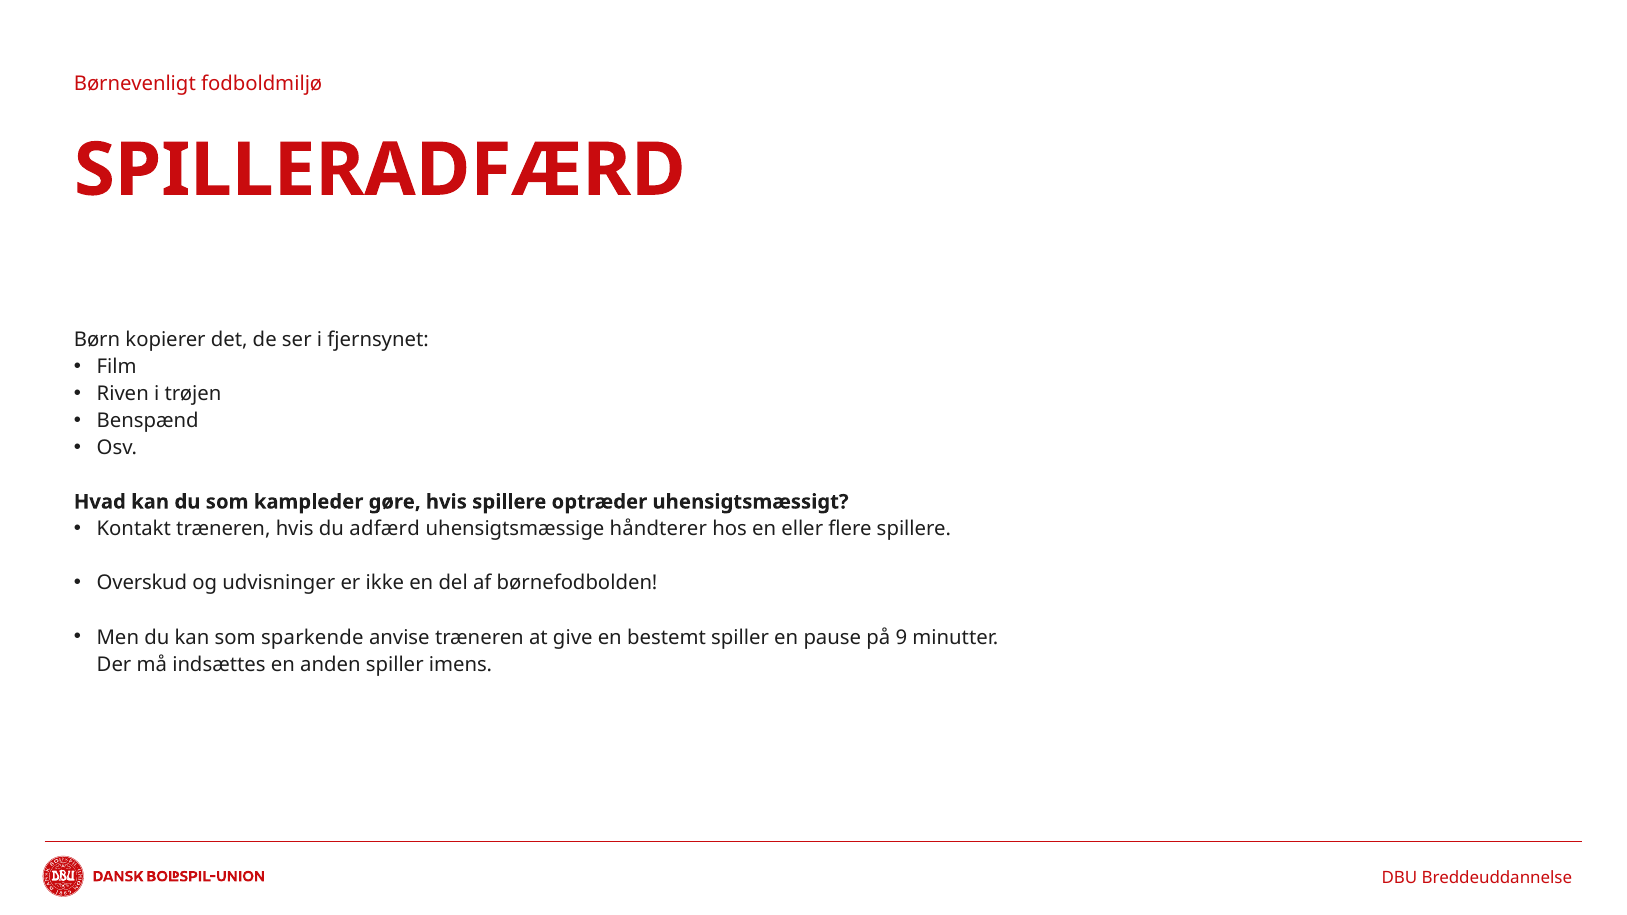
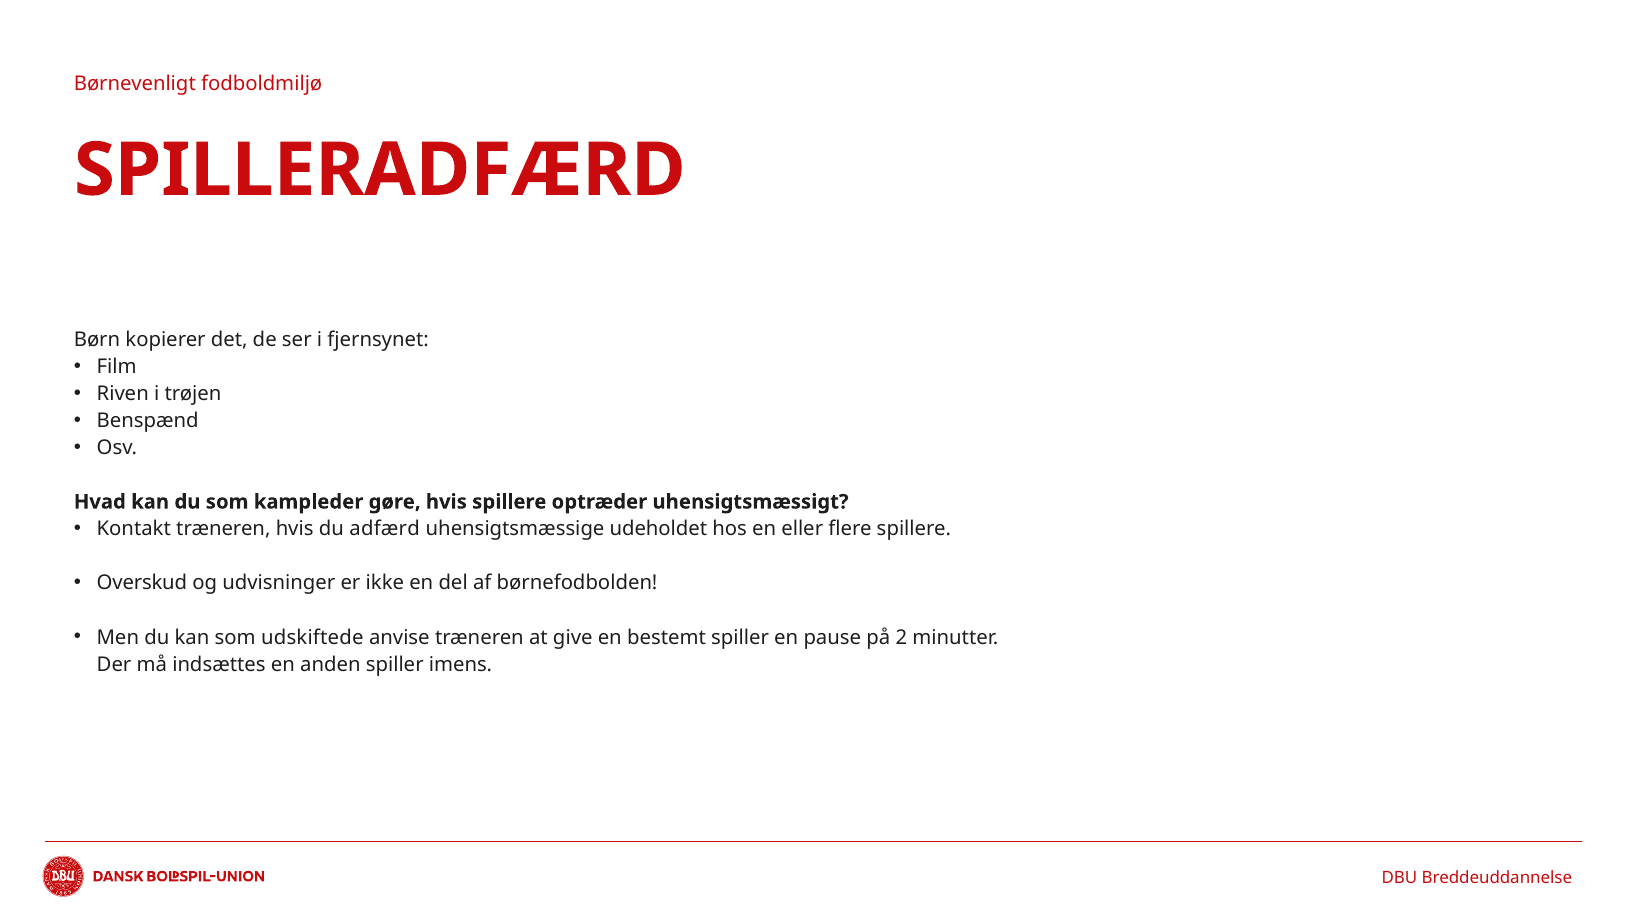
håndterer: håndterer -> udeholdet
sparkende: sparkende -> udskiftede
9: 9 -> 2
